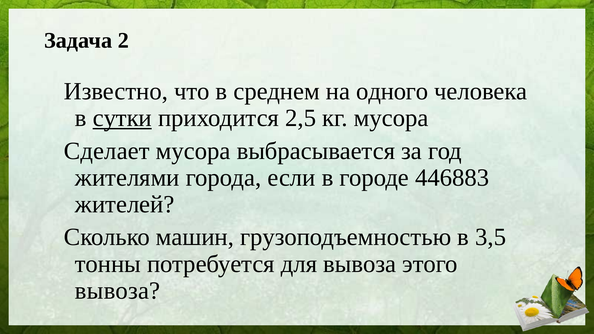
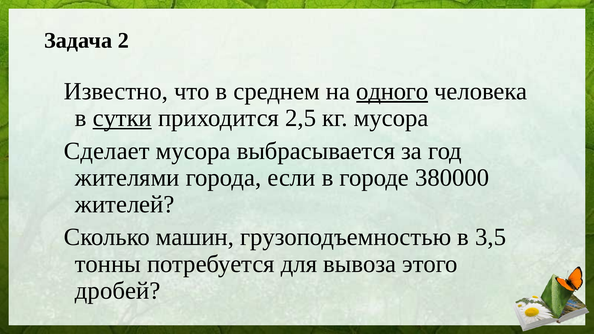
одного underline: none -> present
446883: 446883 -> 380000
вывоза at (118, 291): вывоза -> дробей
